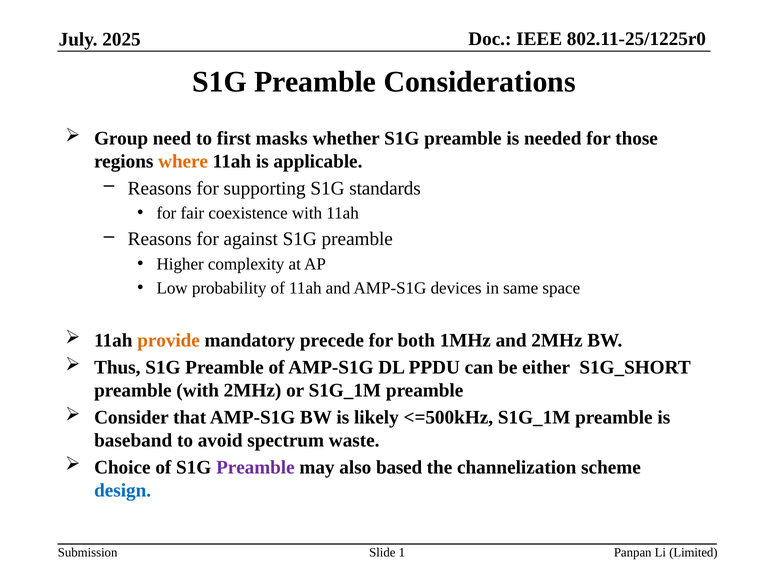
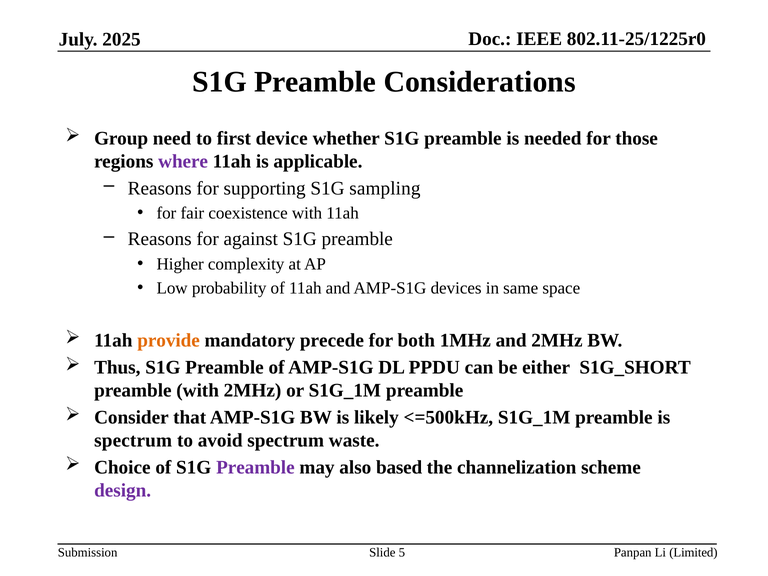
masks: masks -> device
where colour: orange -> purple
standards: standards -> sampling
baseband at (133, 440): baseband -> spectrum
design colour: blue -> purple
1: 1 -> 5
